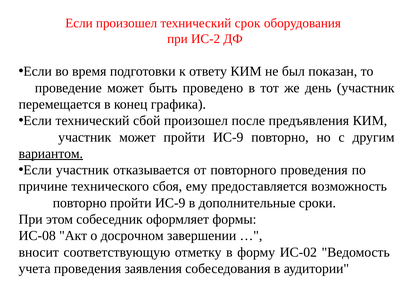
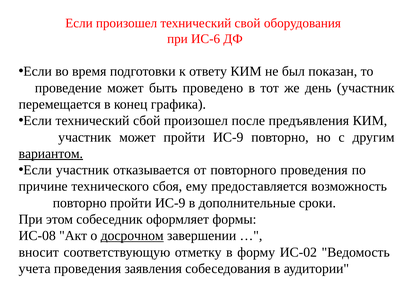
срок: срок -> свой
ИС-2: ИС-2 -> ИС-6
досрочном underline: none -> present
